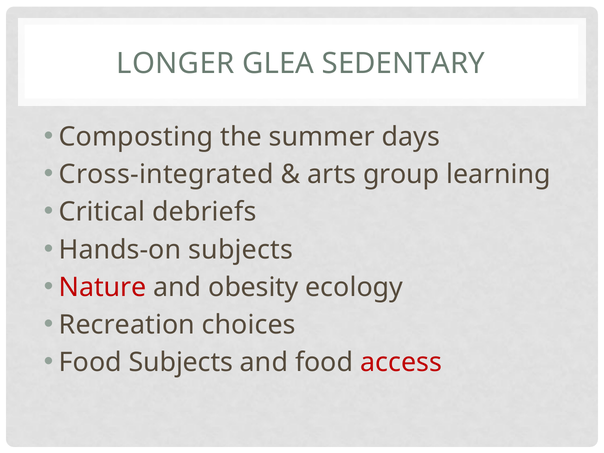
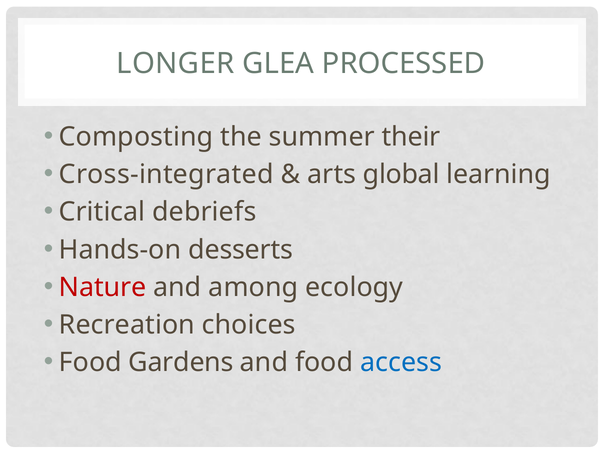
SEDENTARY: SEDENTARY -> PROCESSED
days: days -> their
group: group -> global
Hands-on subjects: subjects -> desserts
obesity: obesity -> among
Food Subjects: Subjects -> Gardens
access colour: red -> blue
